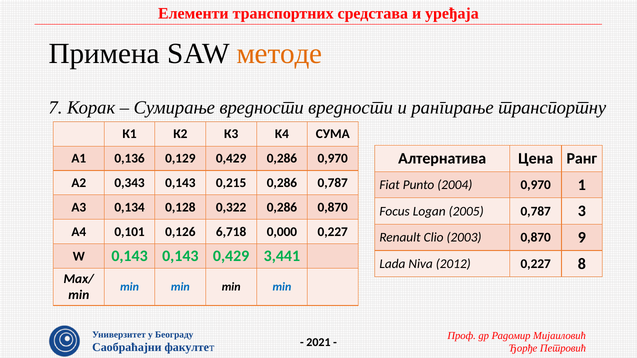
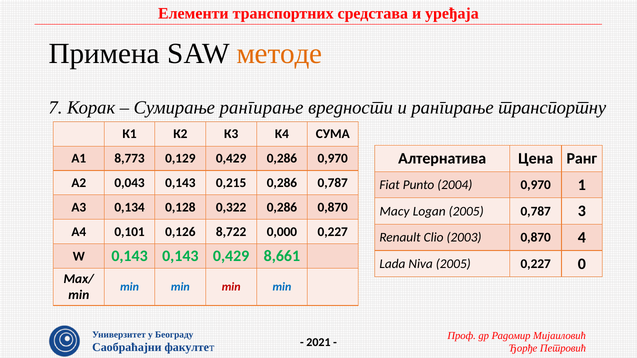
Сумирање вредности: вредности -> рангирање
0,136: 0,136 -> 8,773
0,343: 0,343 -> 0,043
Focus: Focus -> Масу
6,718: 6,718 -> 8,722
9: 9 -> 4
3,441: 3,441 -> 8,661
Niva 2012: 2012 -> 2005
8: 8 -> 0
min at (231, 287) colour: black -> red
